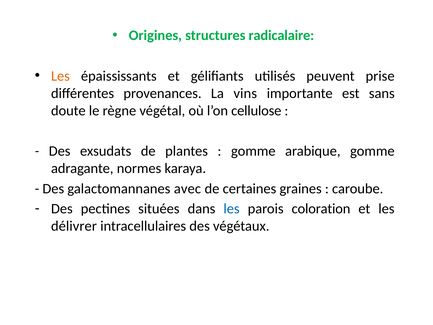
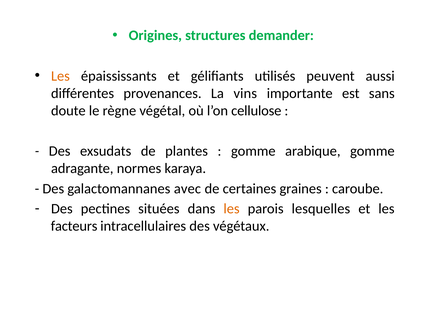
radicalaire: radicalaire -> demander
prise: prise -> aussi
les at (232, 209) colour: blue -> orange
coloration: coloration -> lesquelles
délivrer: délivrer -> facteurs
